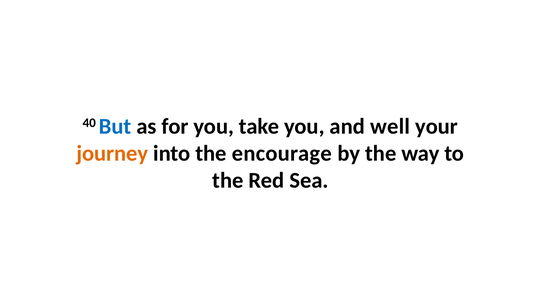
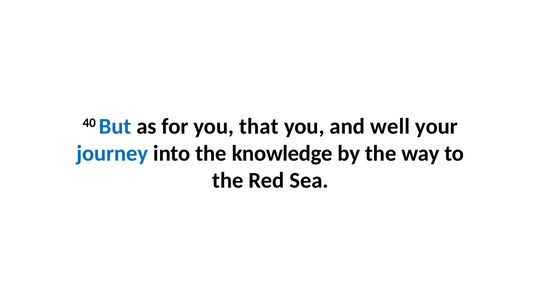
take: take -> that
journey colour: orange -> blue
encourage: encourage -> knowledge
